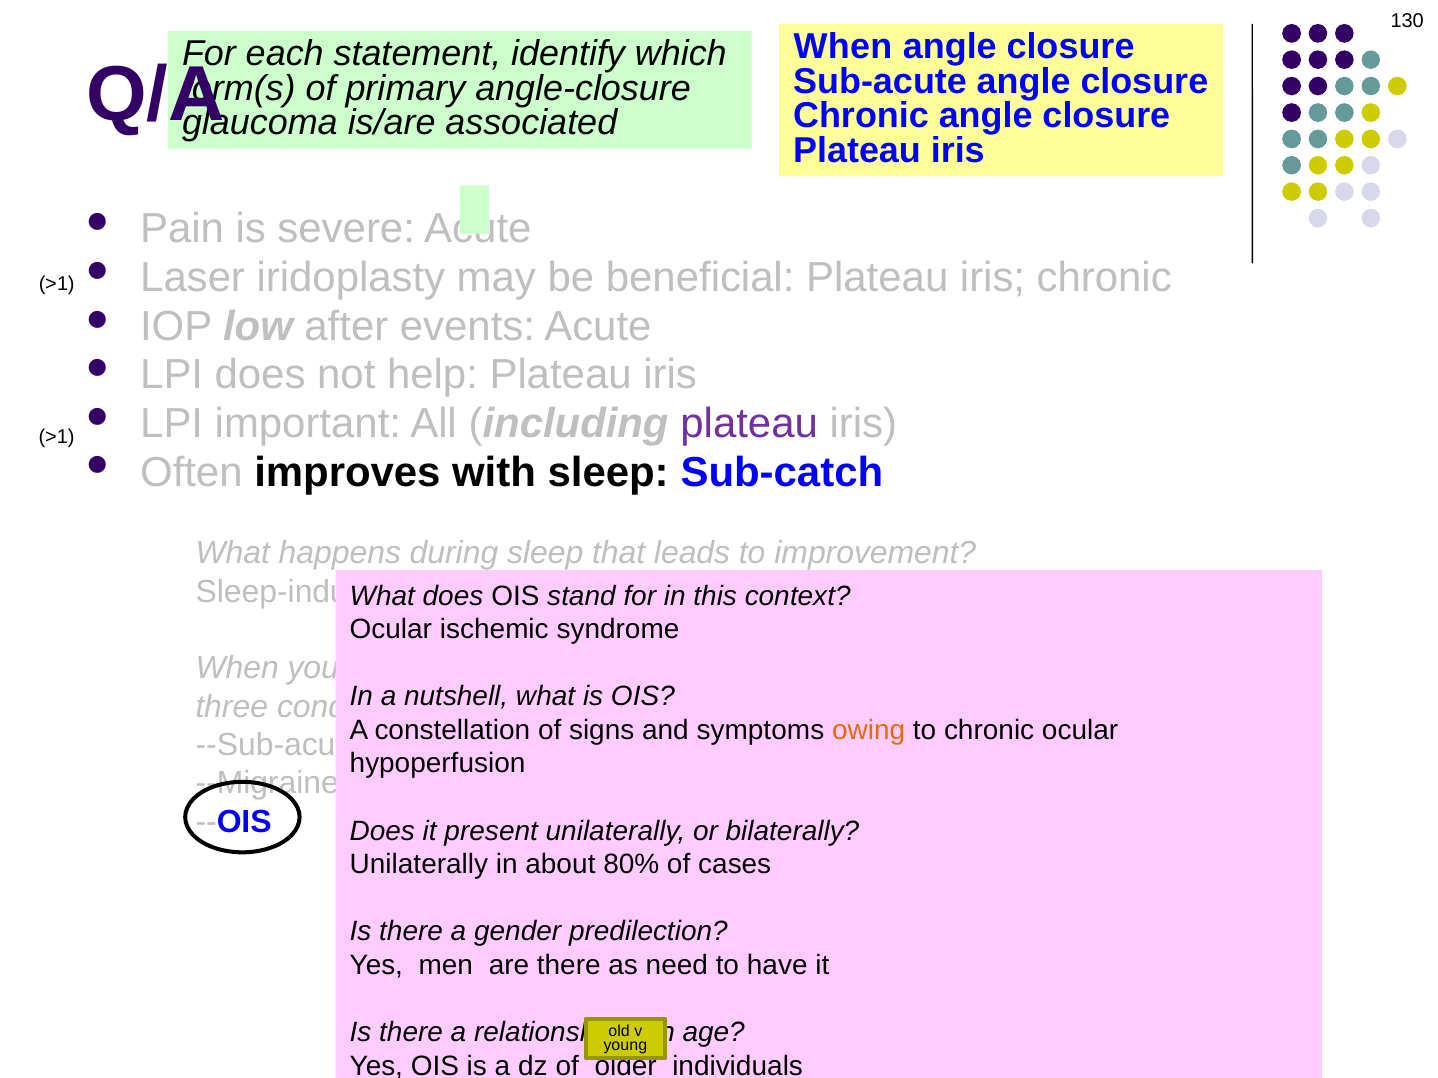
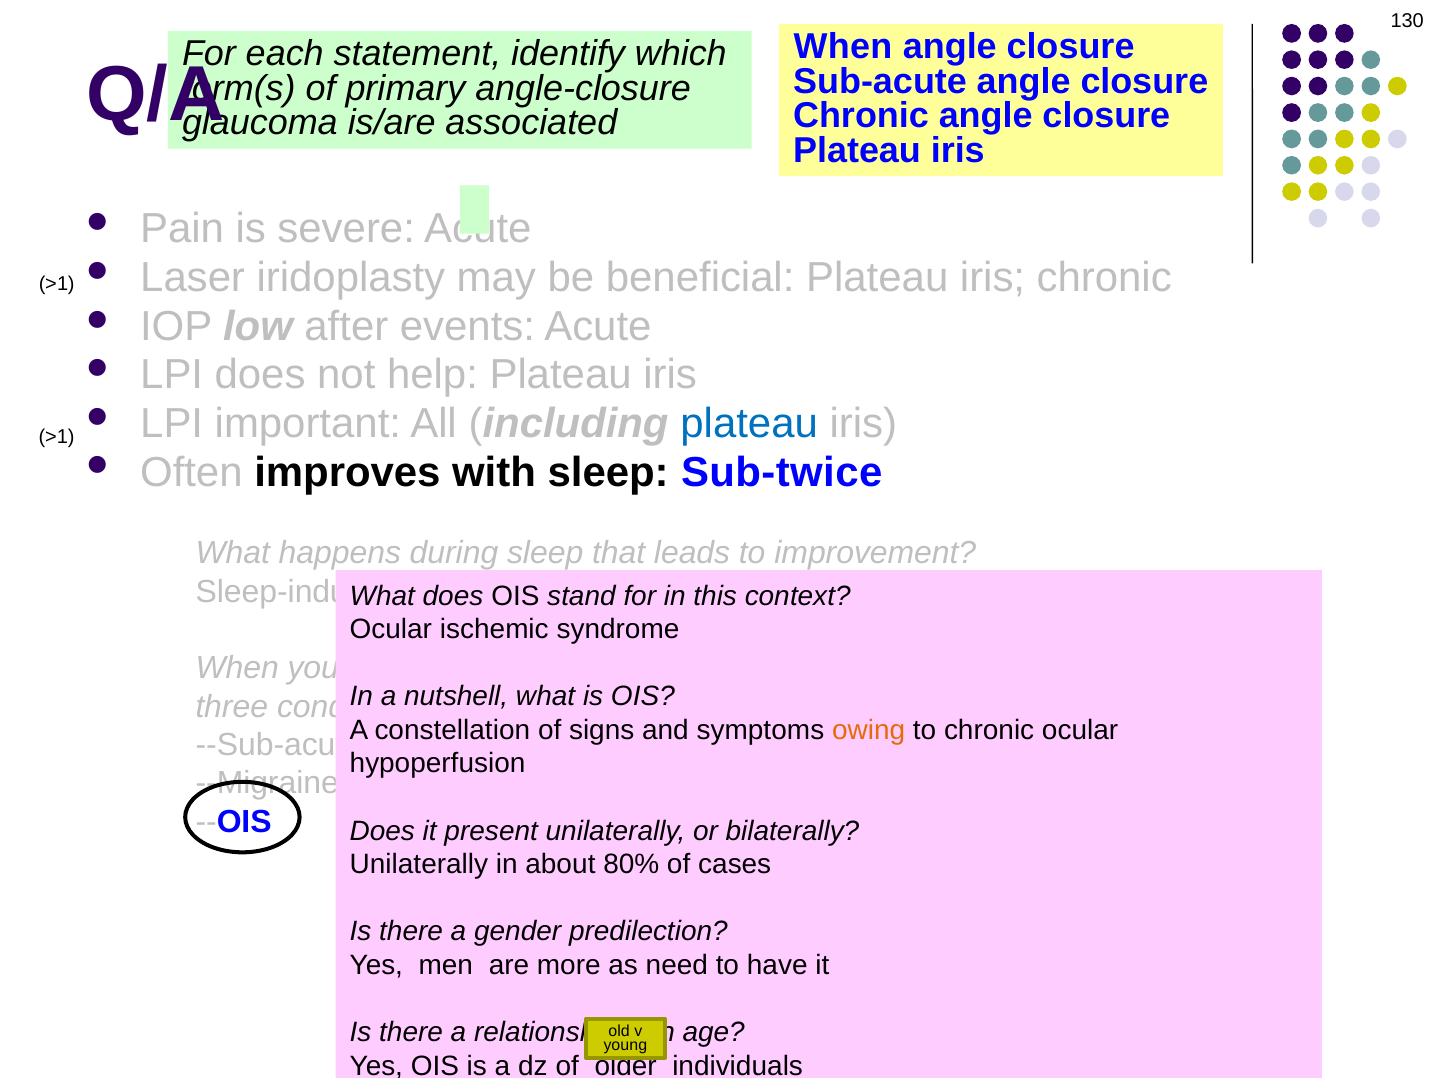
plateau at (749, 424) colour: purple -> blue
Sub-catch: Sub-catch -> Sub-twice
are there: there -> more
